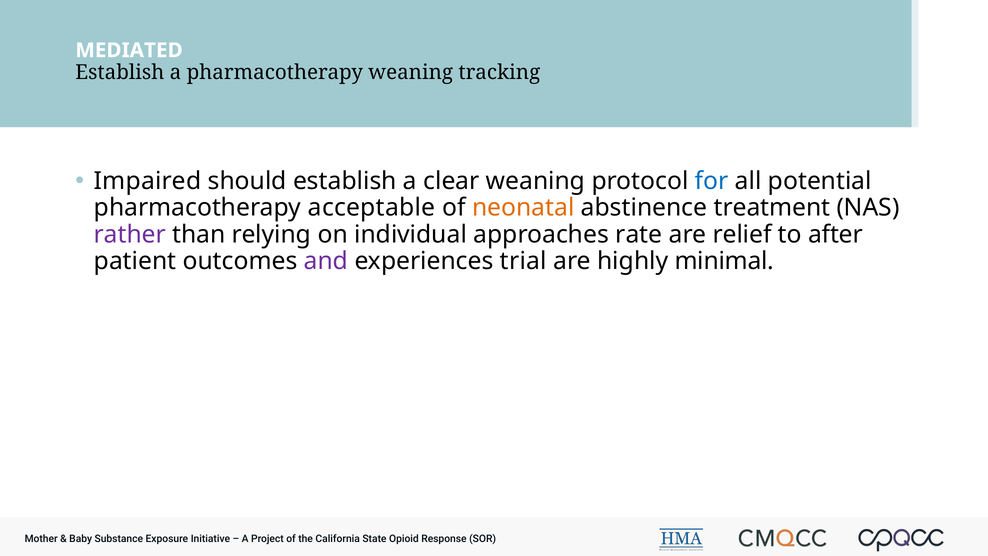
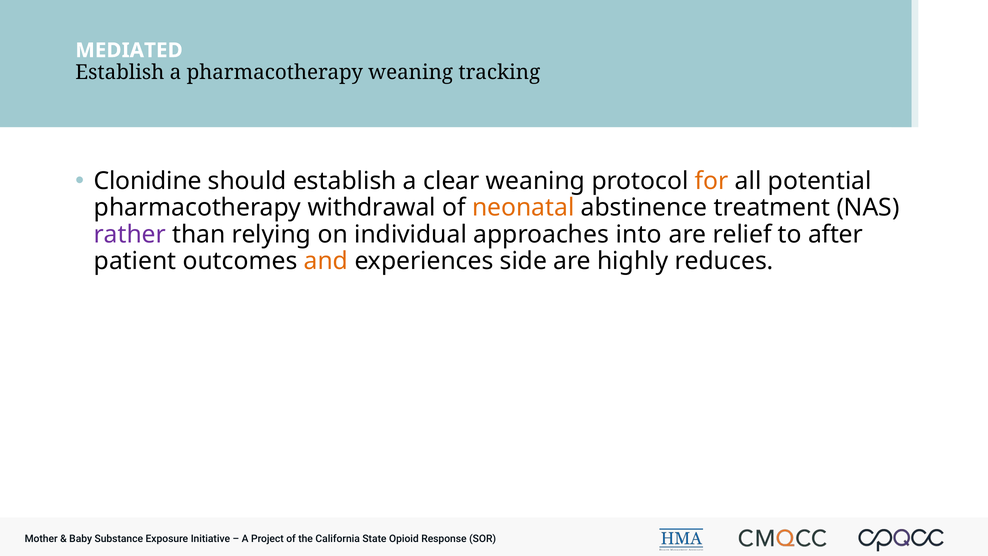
Impaired: Impaired -> Clonidine
for colour: blue -> orange
acceptable: acceptable -> withdrawal
rate: rate -> into
and colour: purple -> orange
trial: trial -> side
minimal: minimal -> reduces
